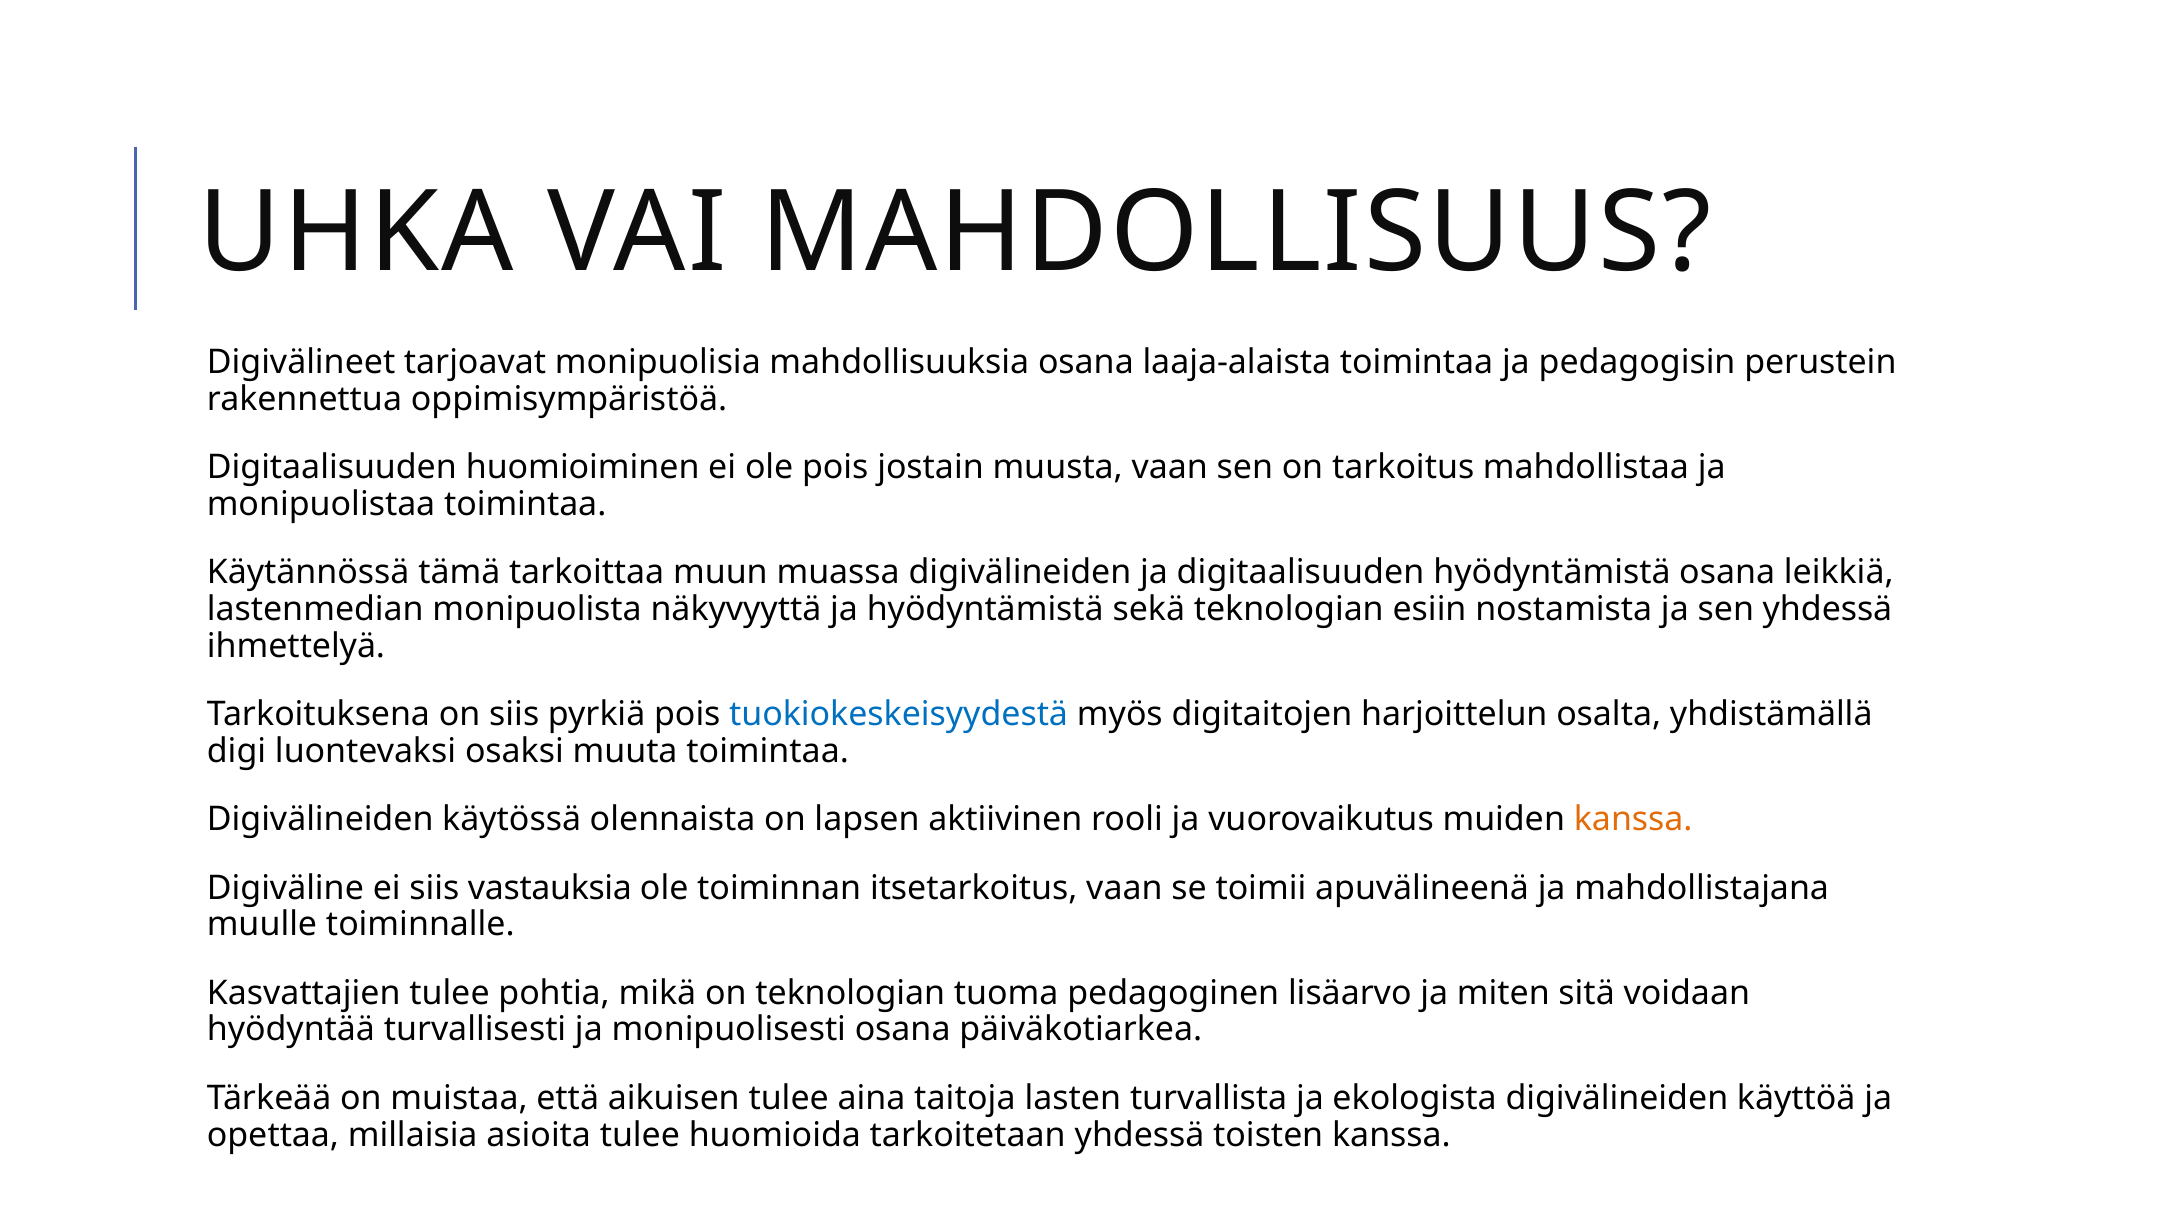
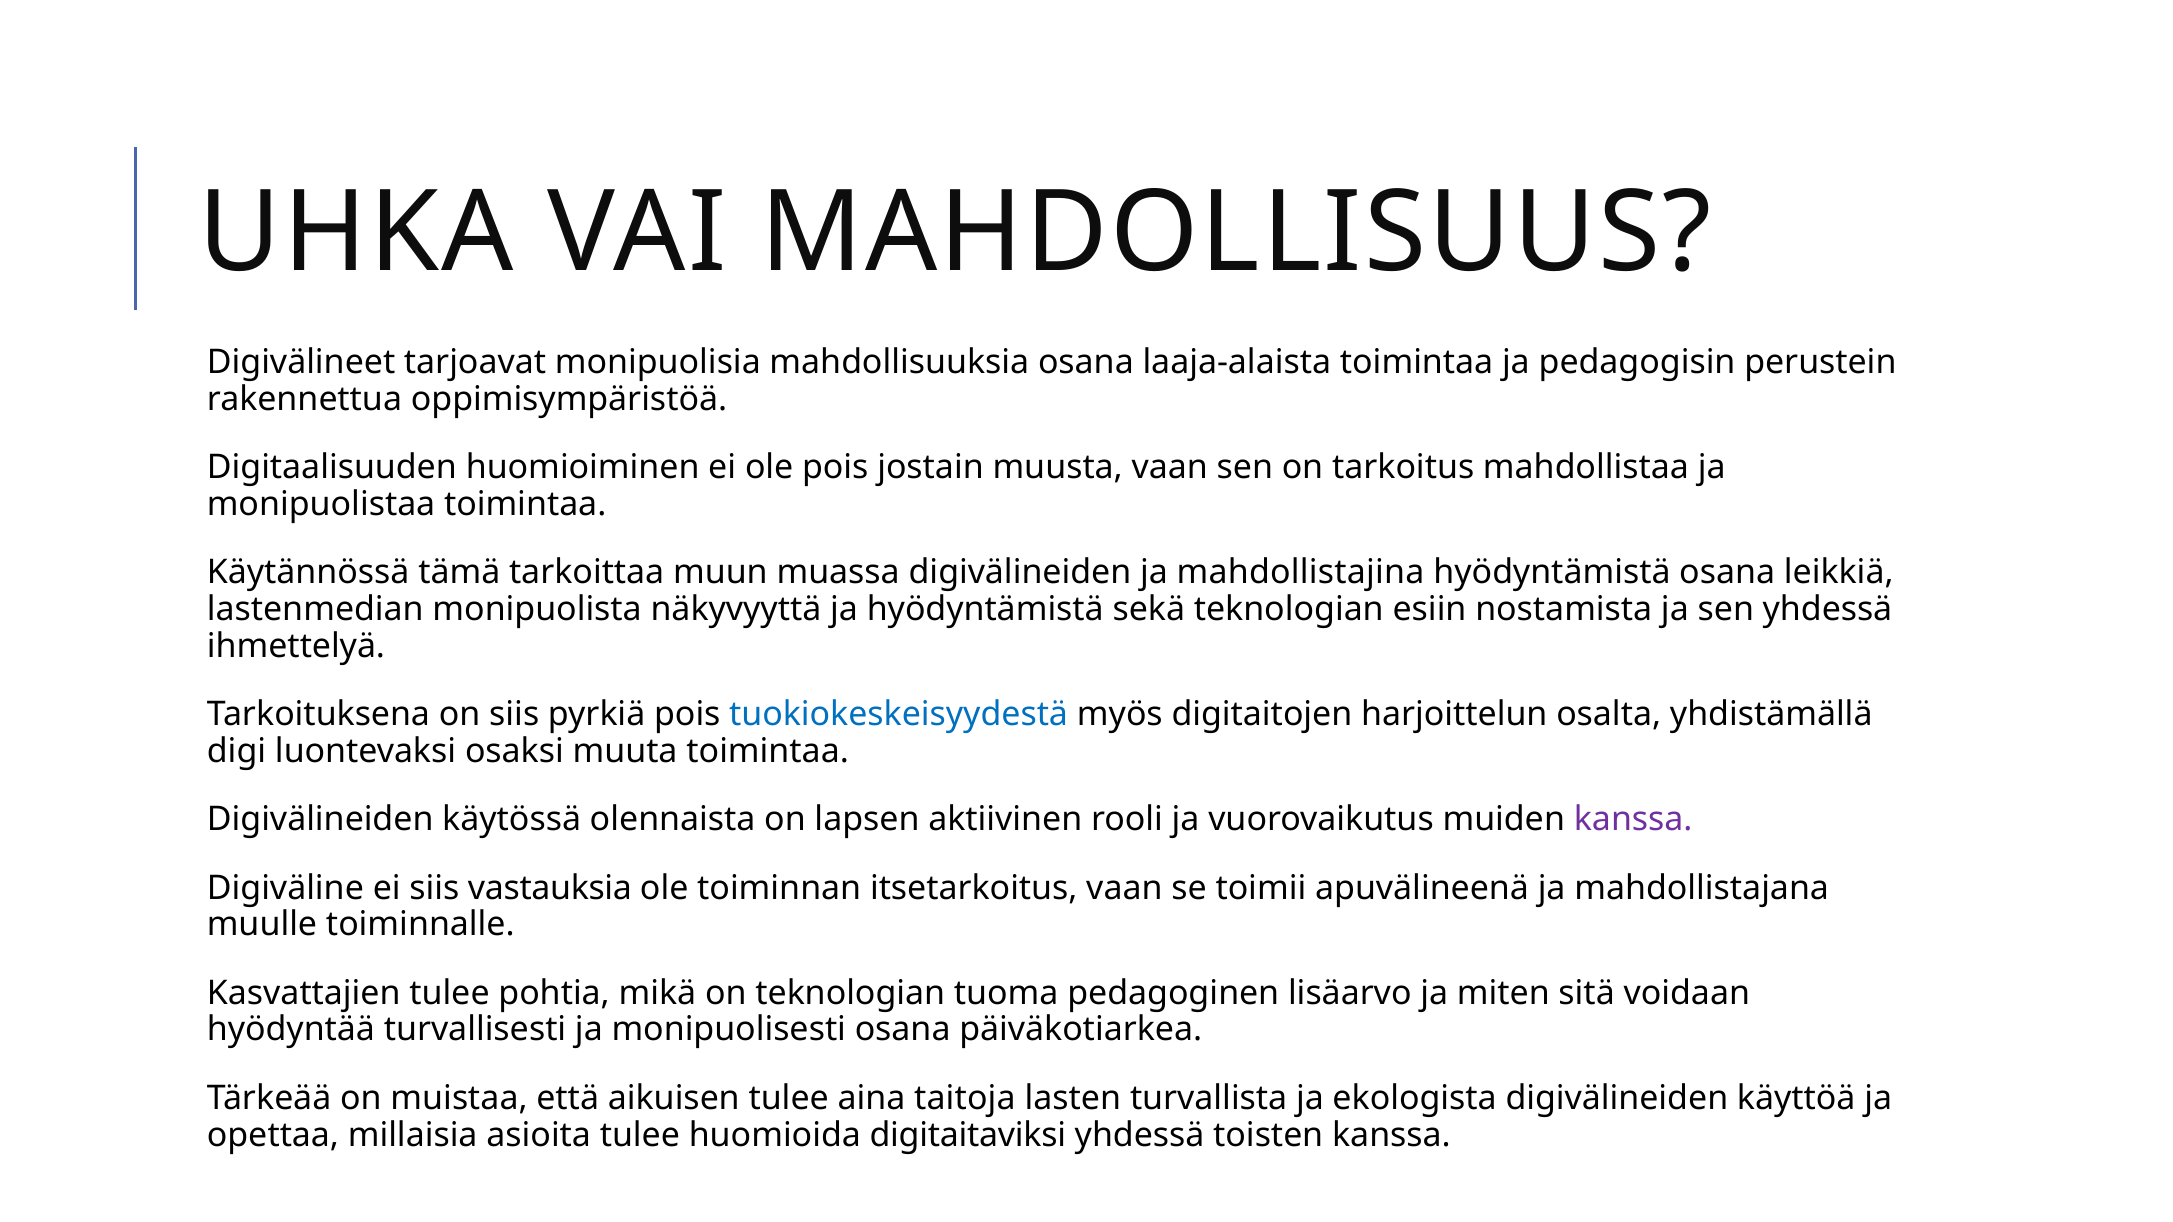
ja digitaalisuuden: digitaalisuuden -> mahdollistajina
kanssa at (1633, 820) colour: orange -> purple
tarkoitetaan: tarkoitetaan -> digitaitaviksi
